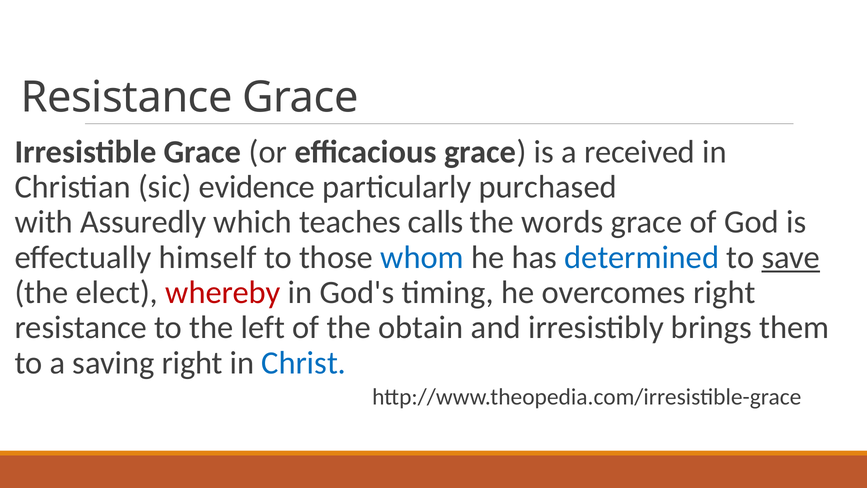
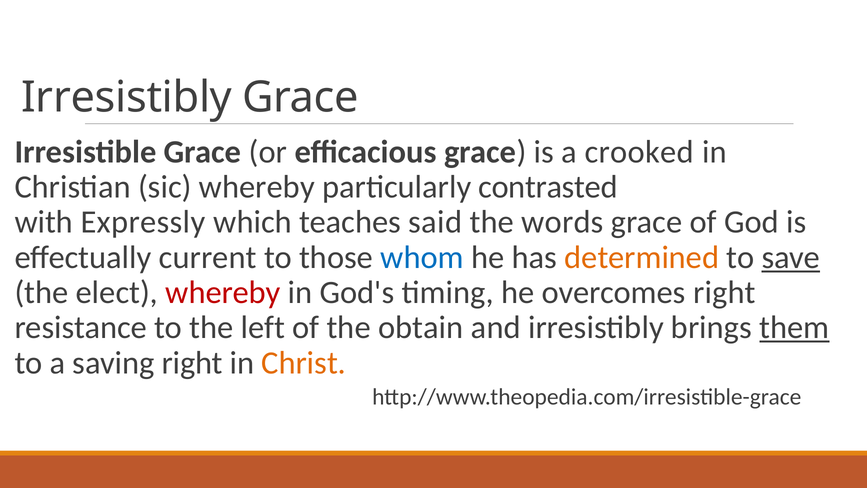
Resistance at (127, 97): Resistance -> Irresistibly
received: received -> crooked
sic evidence: evidence -> whereby
purchased: purchased -> contrasted
Assuredly: Assuredly -> Expressly
calls: calls -> said
himself: himself -> current
determined colour: blue -> orange
them underline: none -> present
Christ colour: blue -> orange
